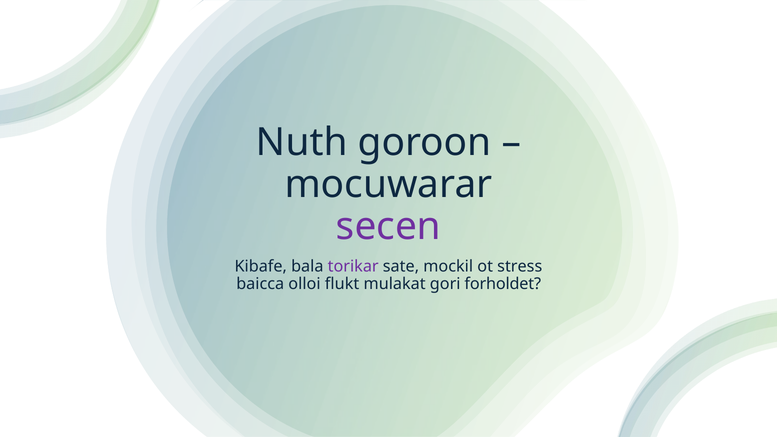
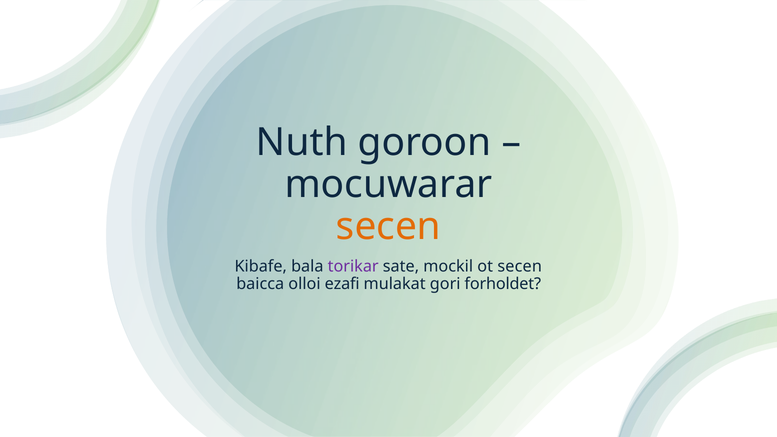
secen at (388, 226) colour: purple -> orange
ot stress: stress -> secen
flukt: flukt -> ezafi
